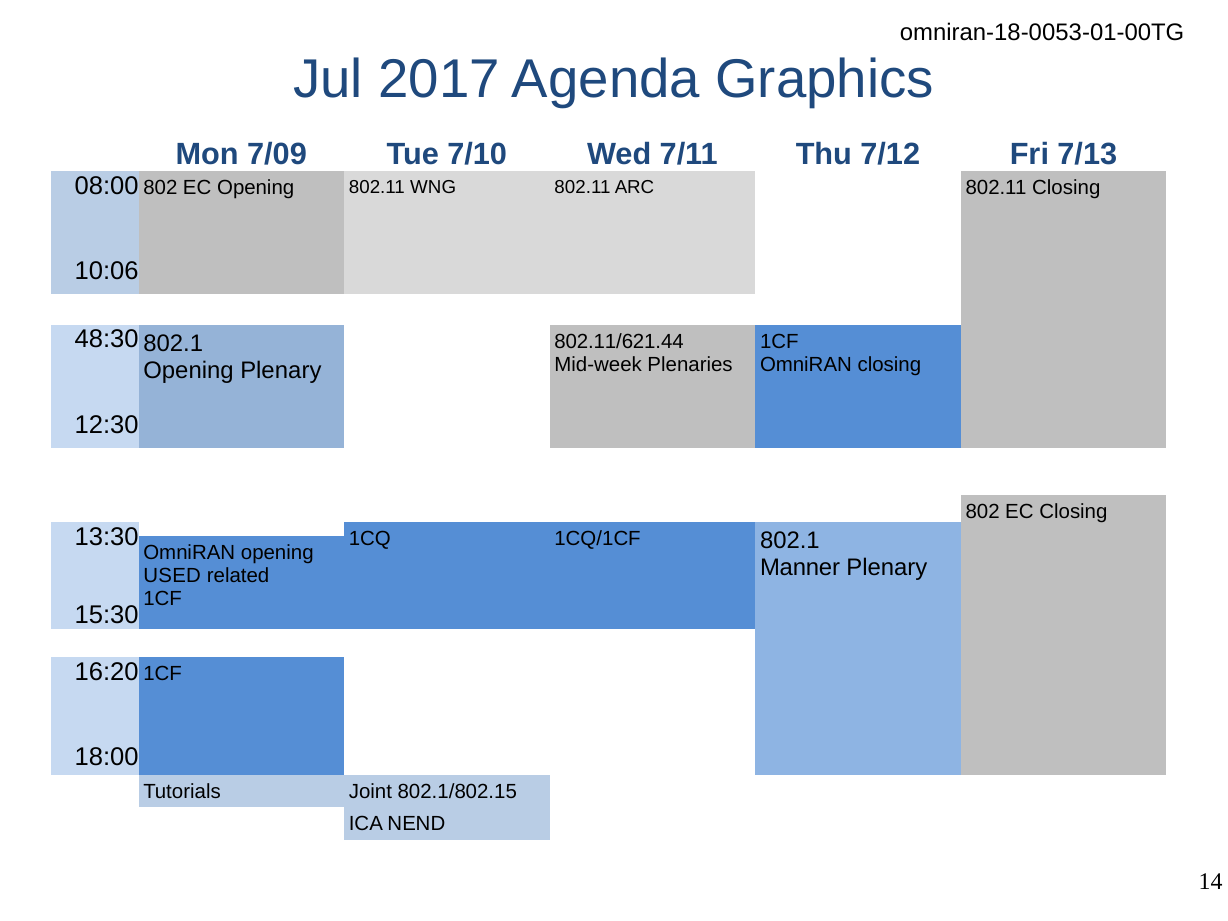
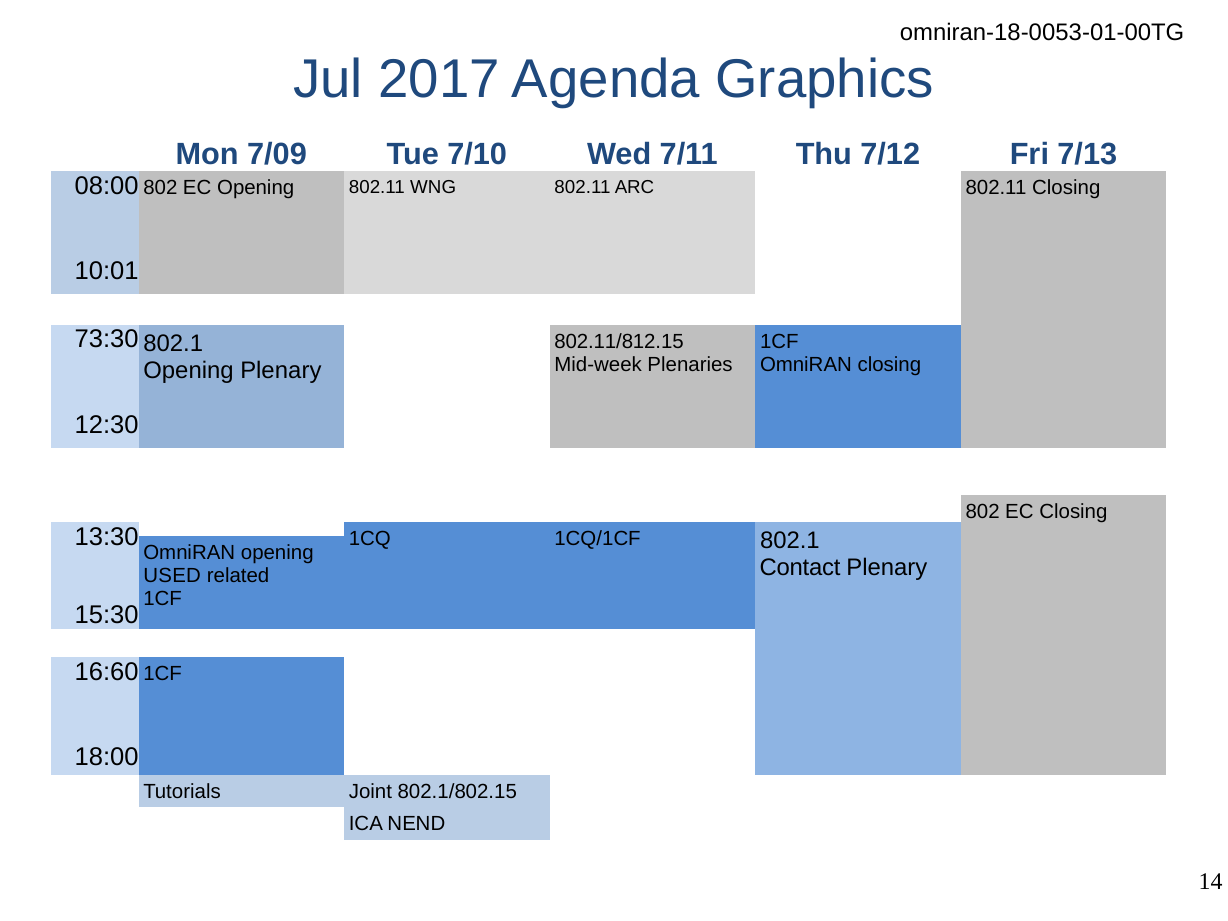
10:06: 10:06 -> 10:01
48:30: 48:30 -> 73:30
802.11/621.44: 802.11/621.44 -> 802.11/812.15
Manner: Manner -> Contact
16:20: 16:20 -> 16:60
